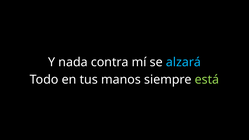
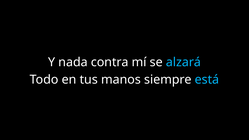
está colour: light green -> light blue
